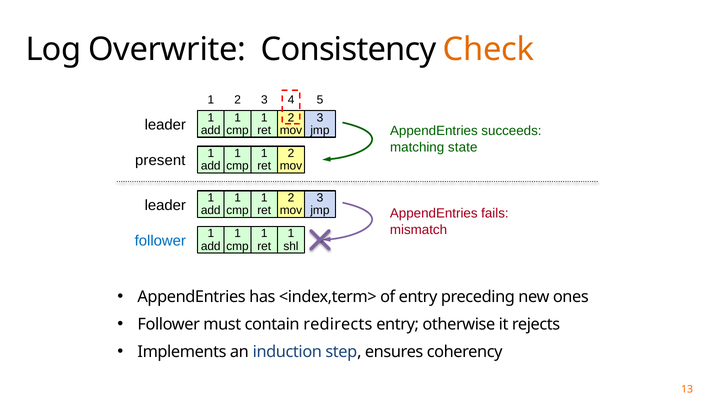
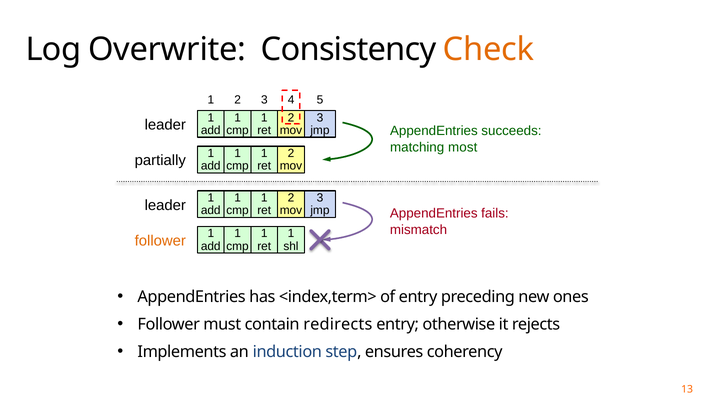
state: state -> most
present: present -> partially
follower at (160, 241) colour: blue -> orange
